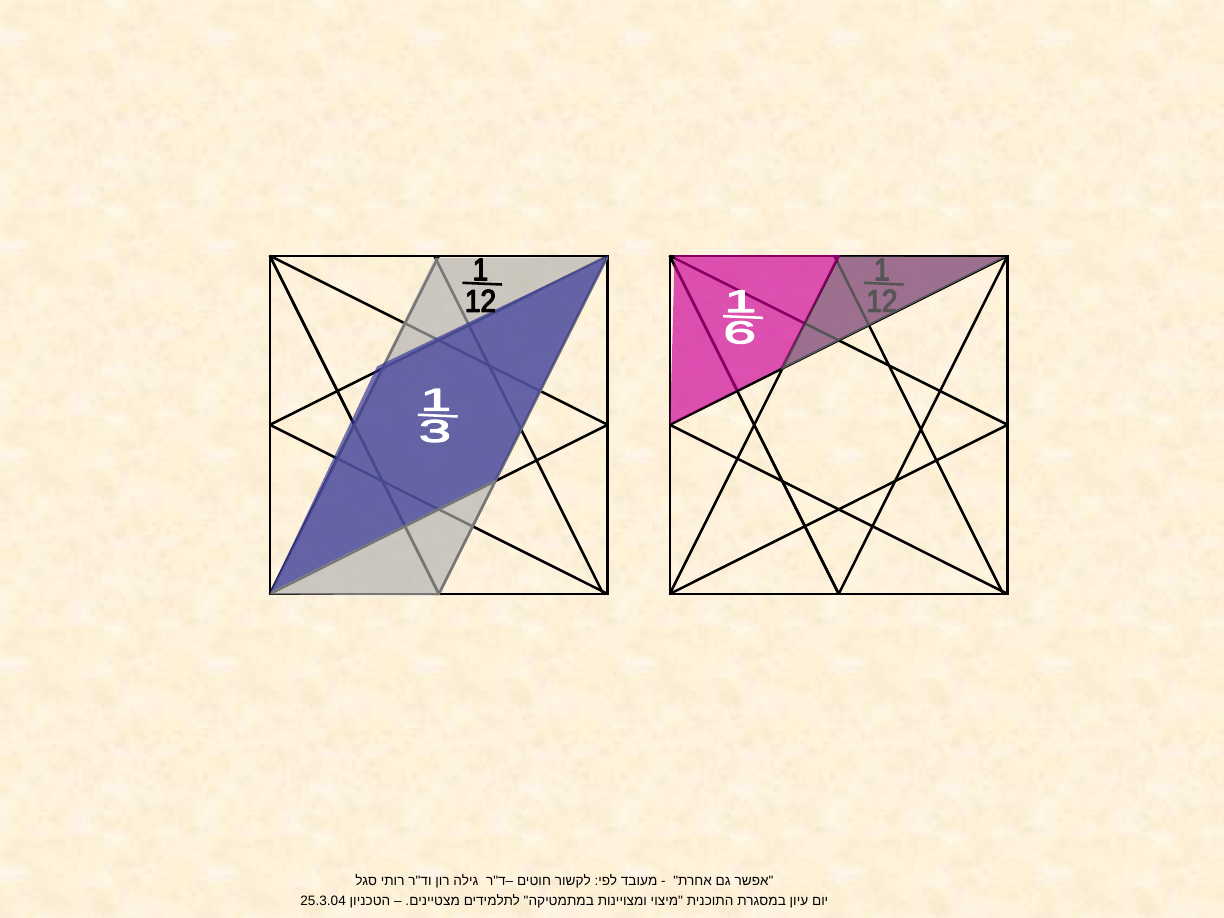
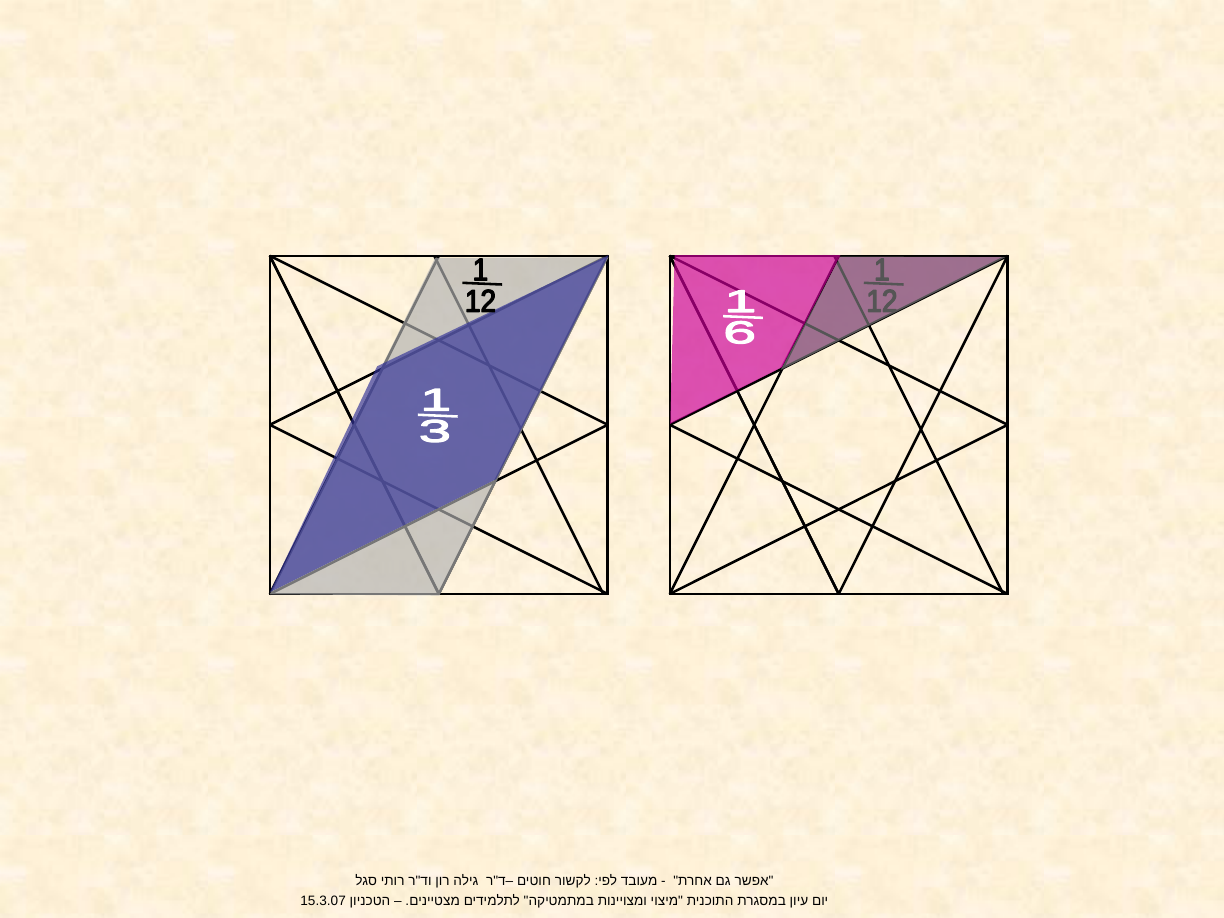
25.3.04: 25.3.04 -> 15.3.07
